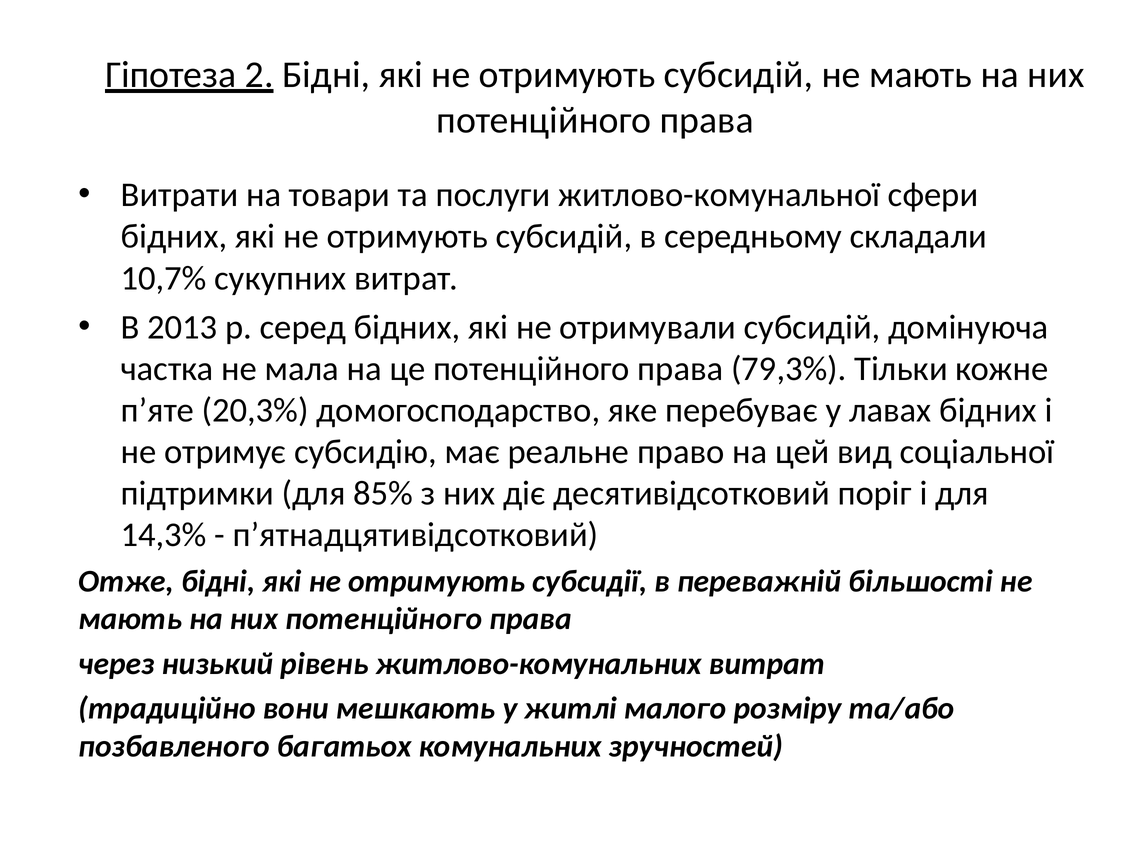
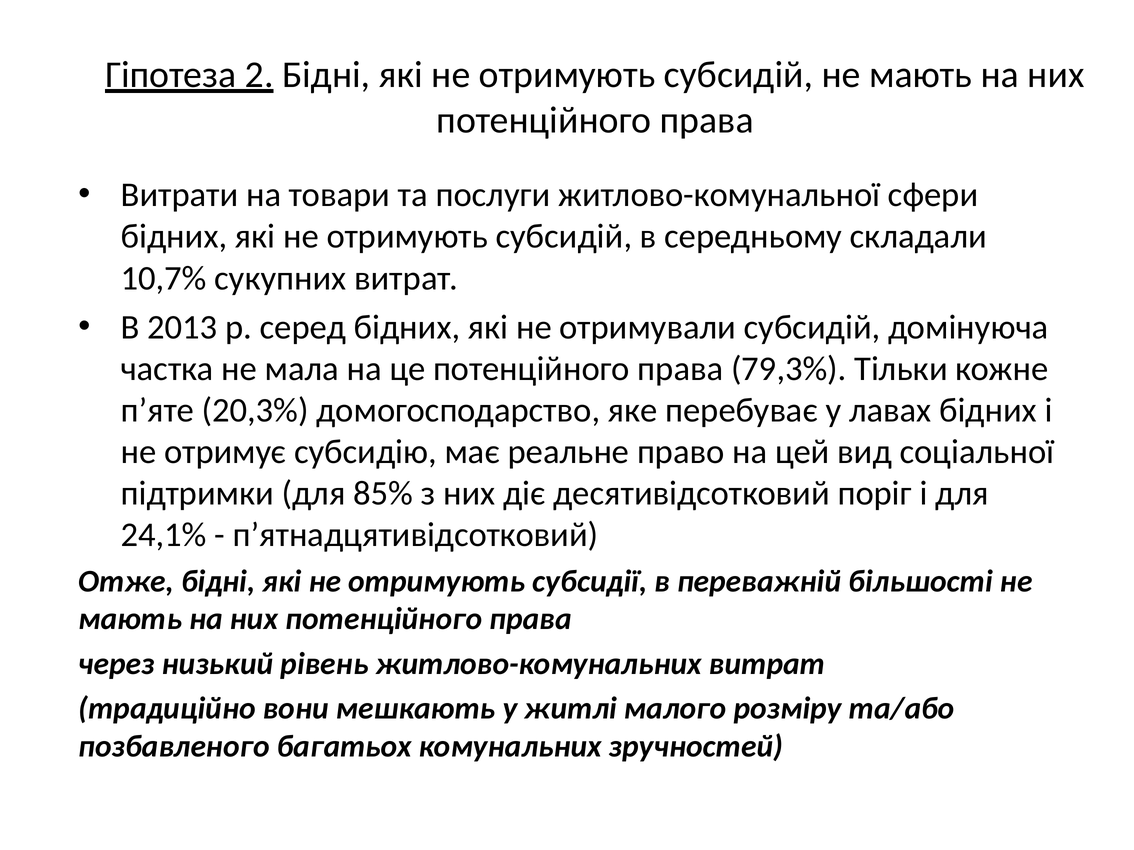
14,3%: 14,3% -> 24,1%
